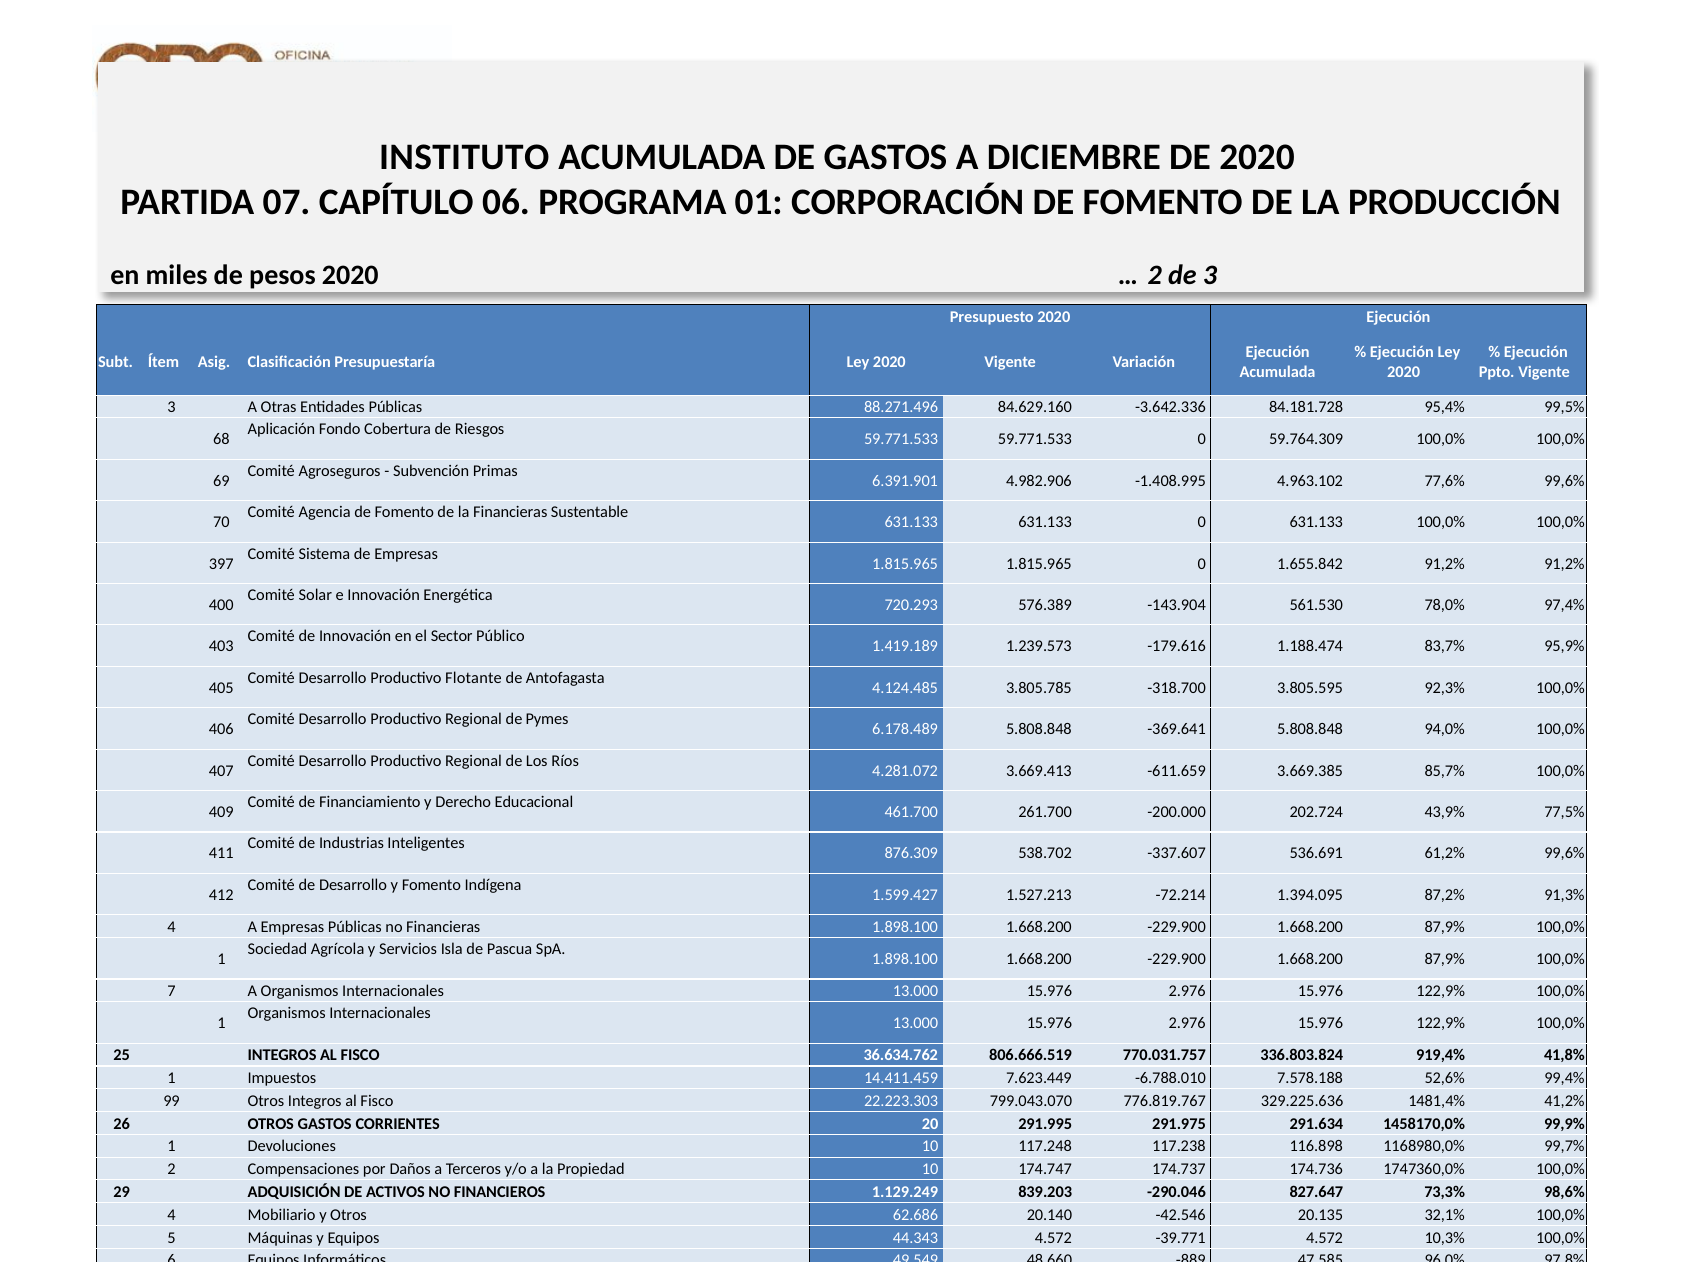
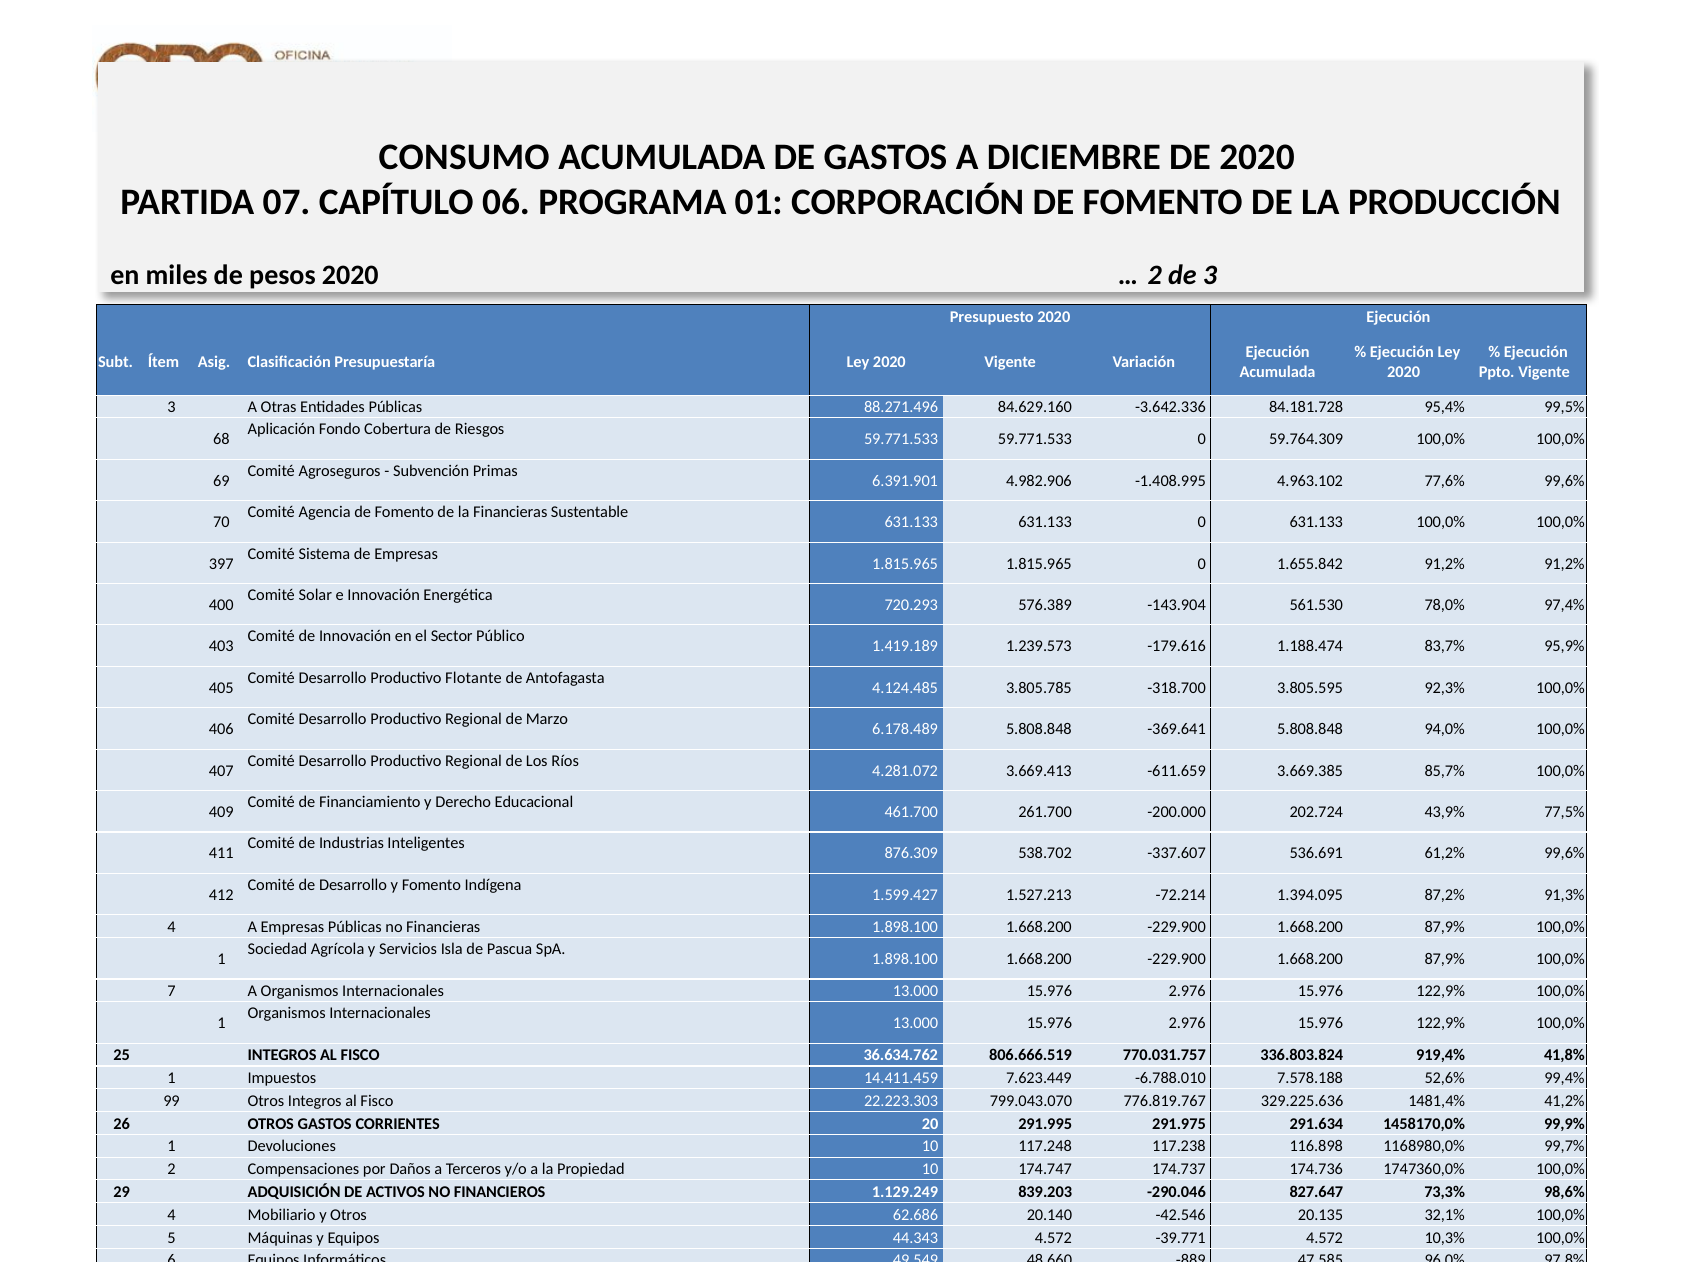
INSTITUTO: INSTITUTO -> CONSUMO
Pymes: Pymes -> Marzo
